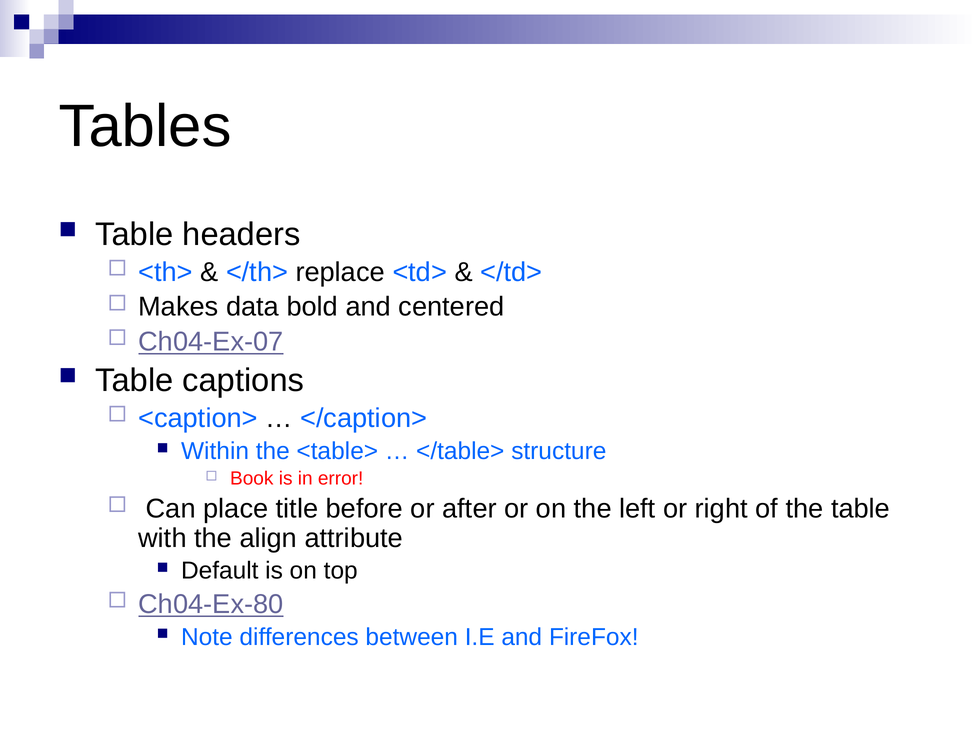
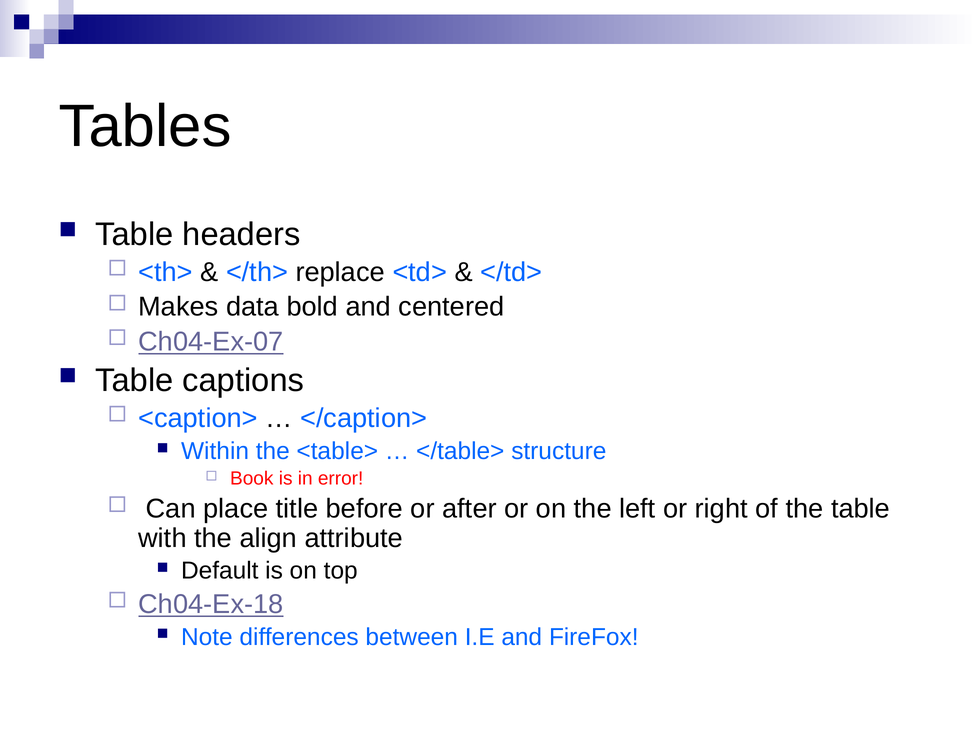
Ch04-Ex-80: Ch04-Ex-80 -> Ch04-Ex-18
